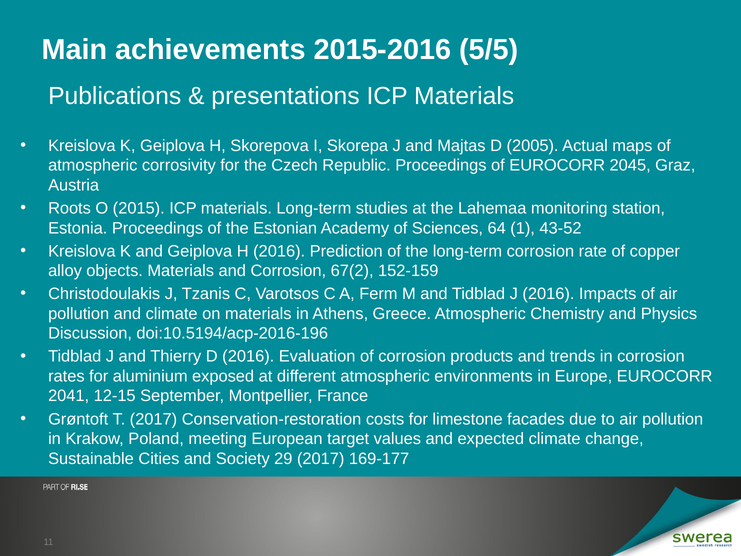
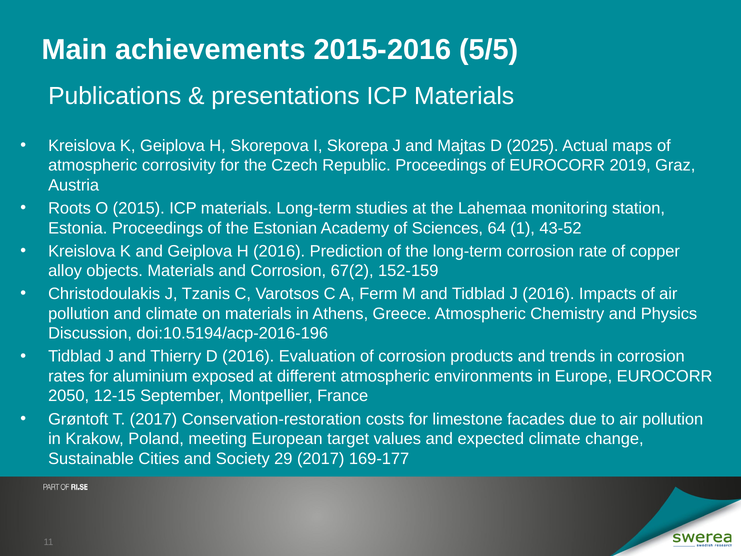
2005: 2005 -> 2025
2045: 2045 -> 2019
2041: 2041 -> 2050
